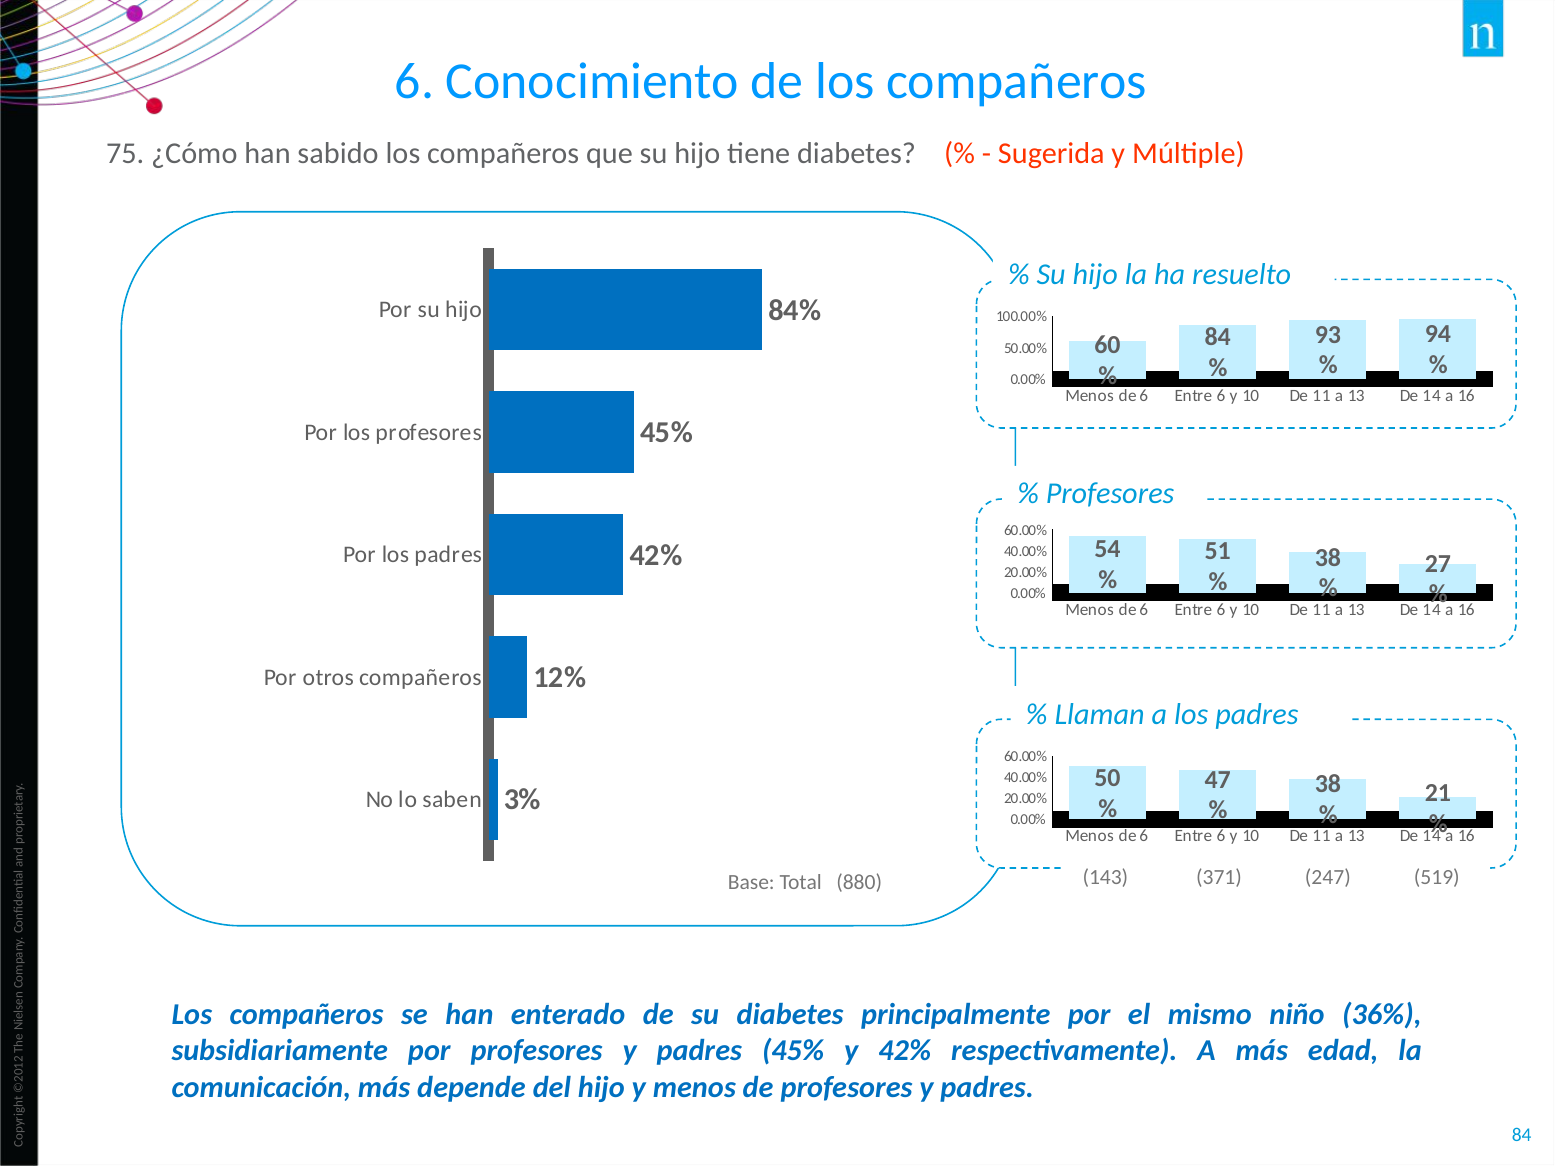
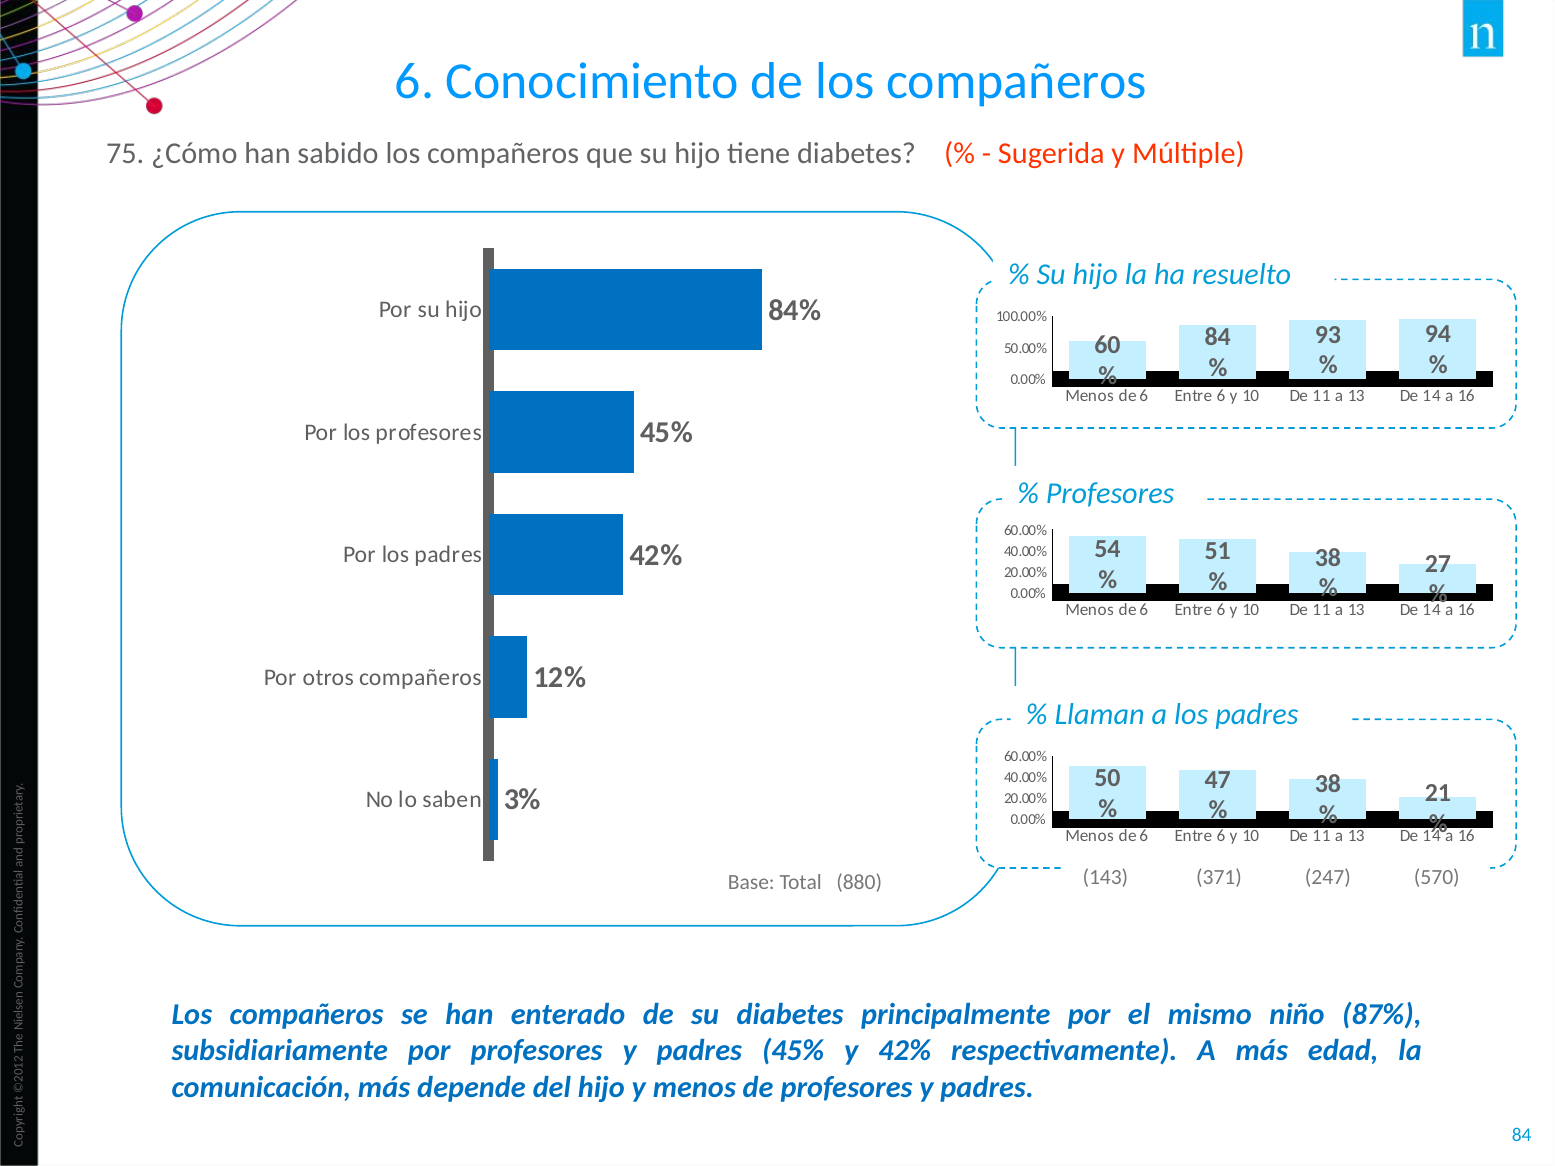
519: 519 -> 570
36%: 36% -> 87%
